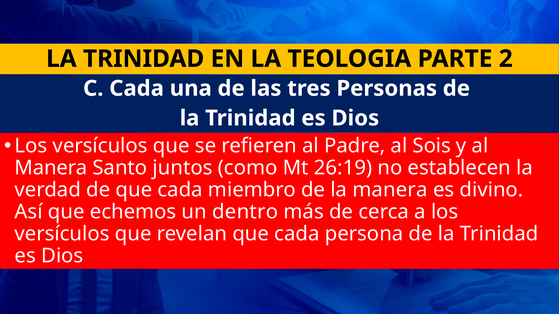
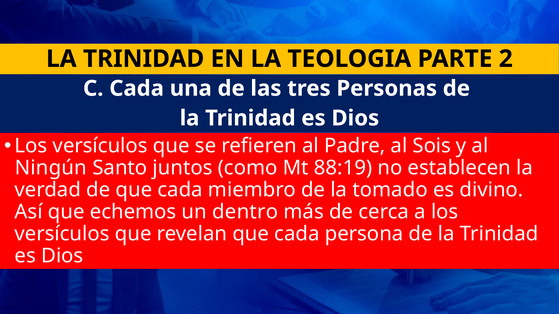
Manera at (51, 168): Manera -> Ningún
26:19: 26:19 -> 88:19
la manera: manera -> tomado
